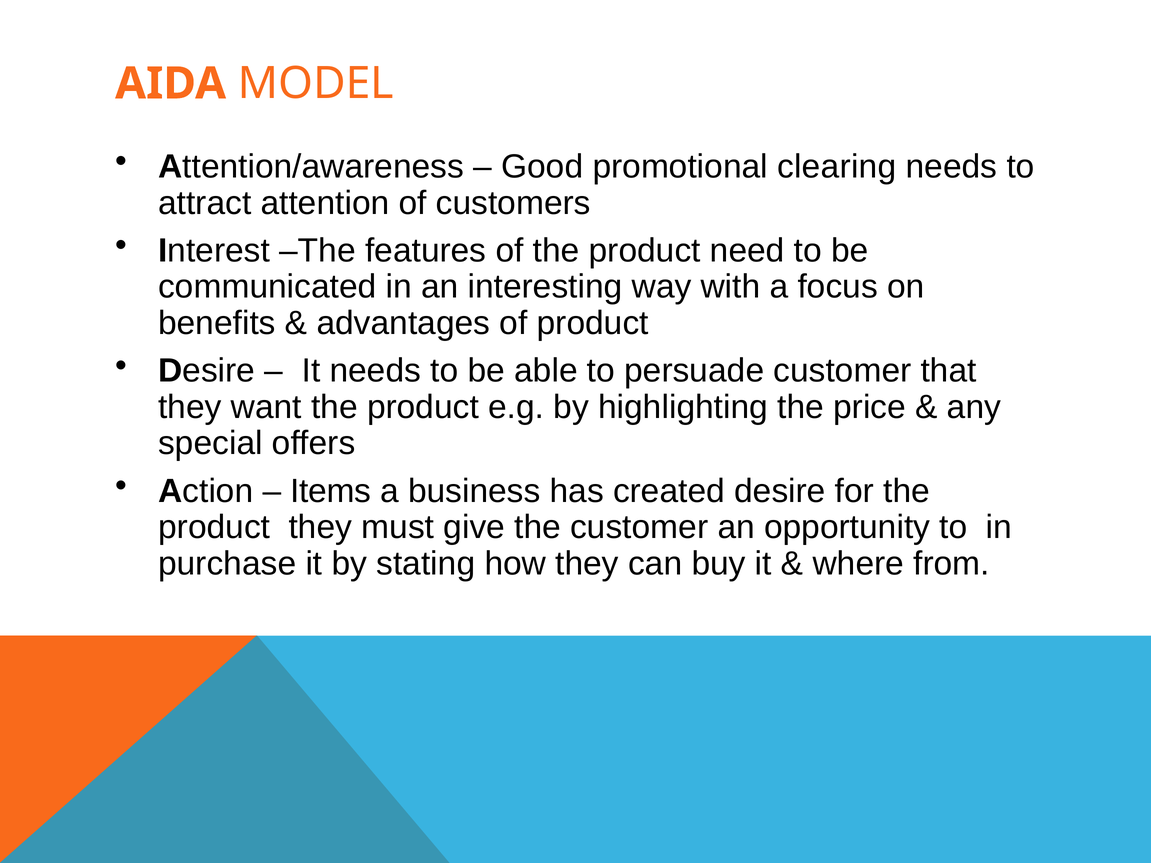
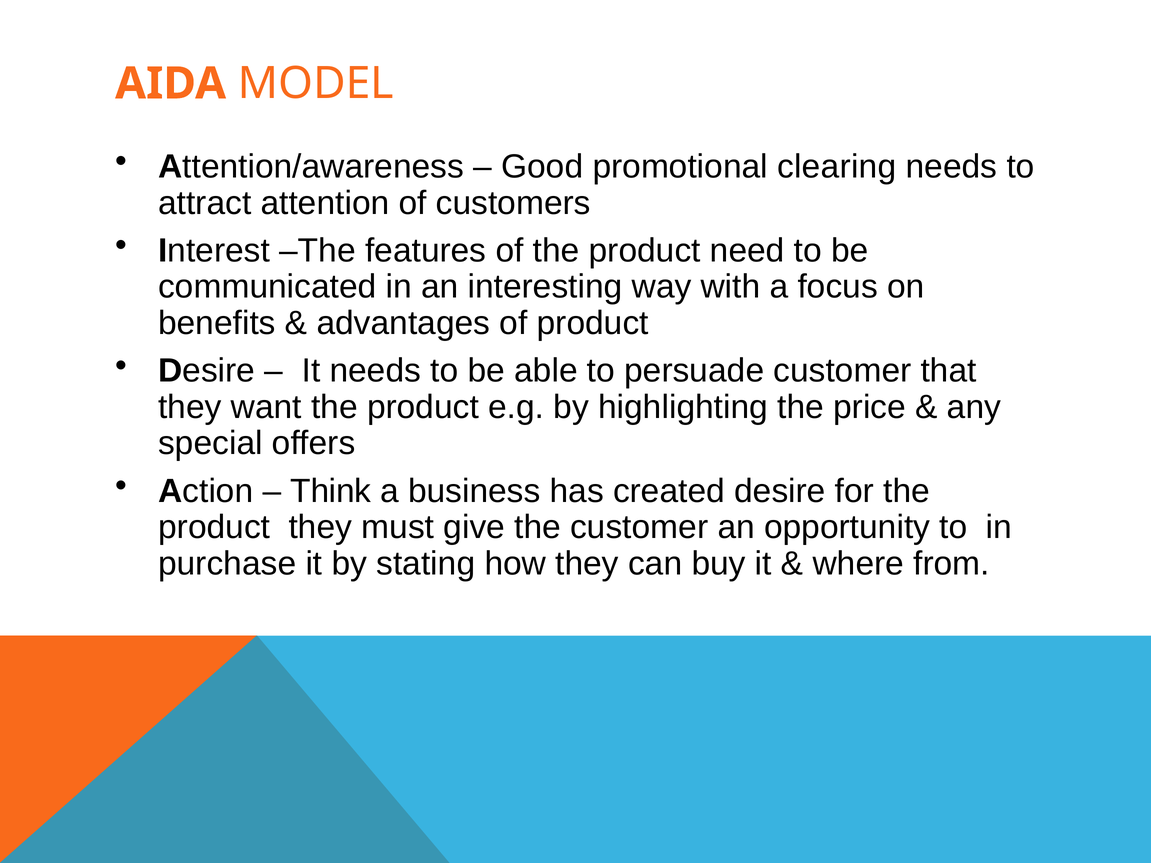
Items: Items -> Think
